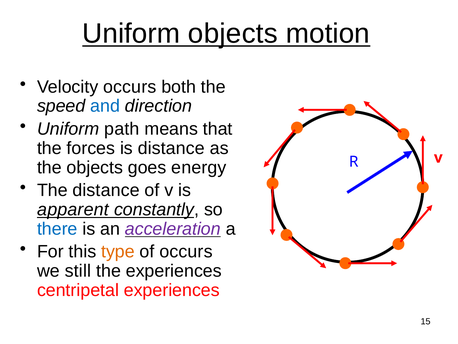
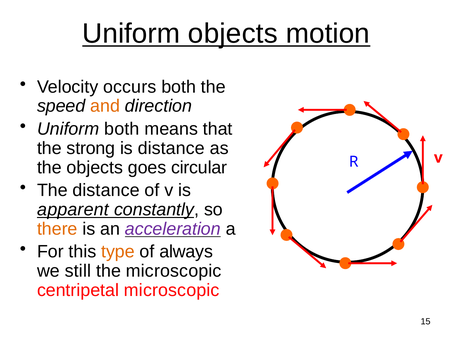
and colour: blue -> orange
Uniform path: path -> both
forces: forces -> strong
energy: energy -> circular
there colour: blue -> orange
of occurs: occurs -> always
the experiences: experiences -> microscopic
centripetal experiences: experiences -> microscopic
